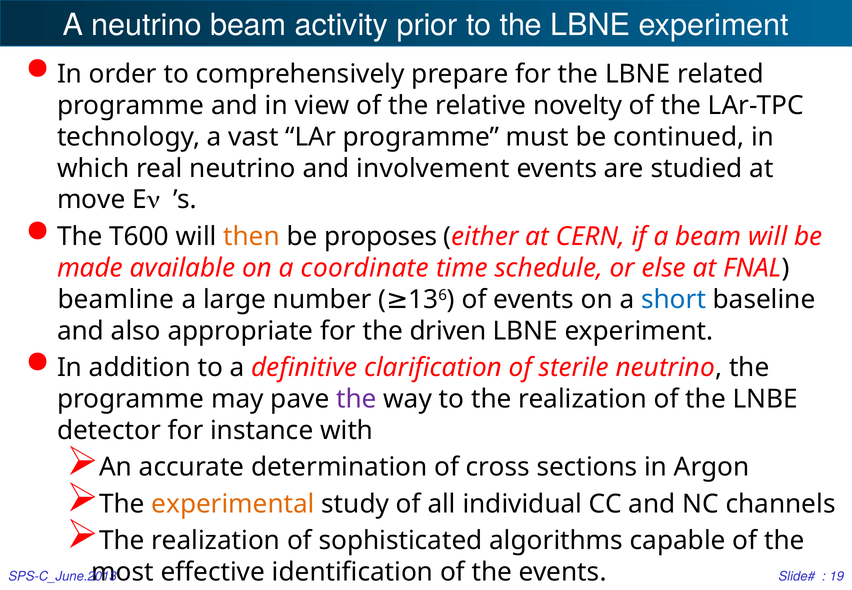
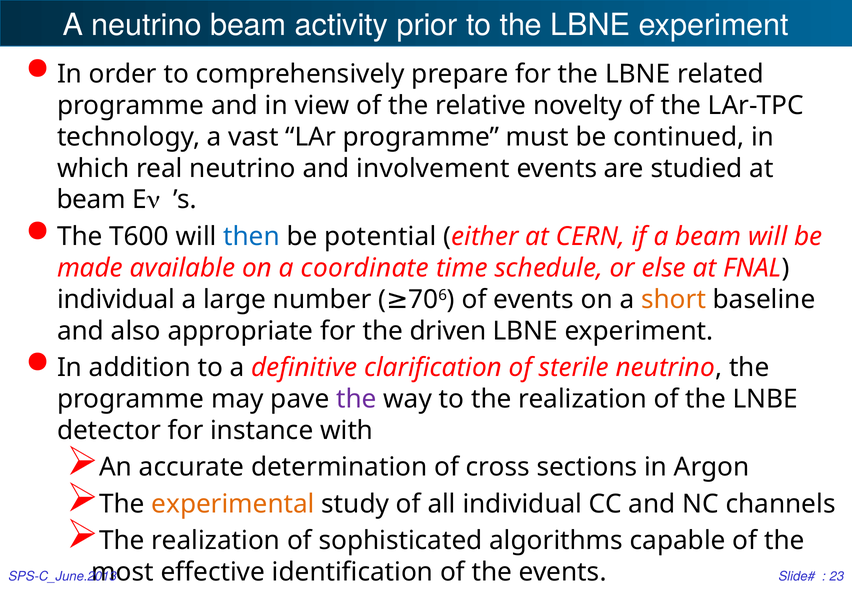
move at (91, 200): move -> beam
then colour: orange -> blue
proposes: proposes -> potential
short colour: blue -> orange
beamline at (116, 299): beamline -> individual
13: 13 -> 70
19: 19 -> 23
